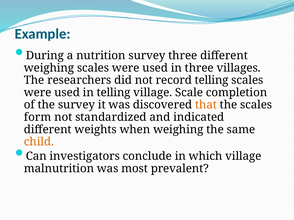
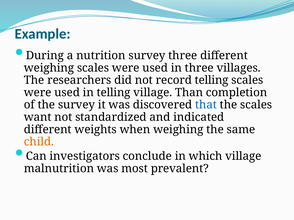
Scale: Scale -> Than
that colour: orange -> blue
form: form -> want
